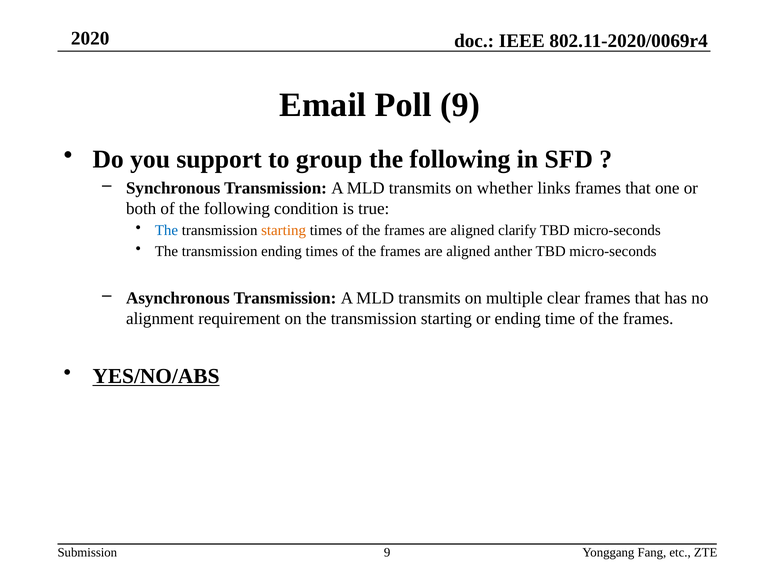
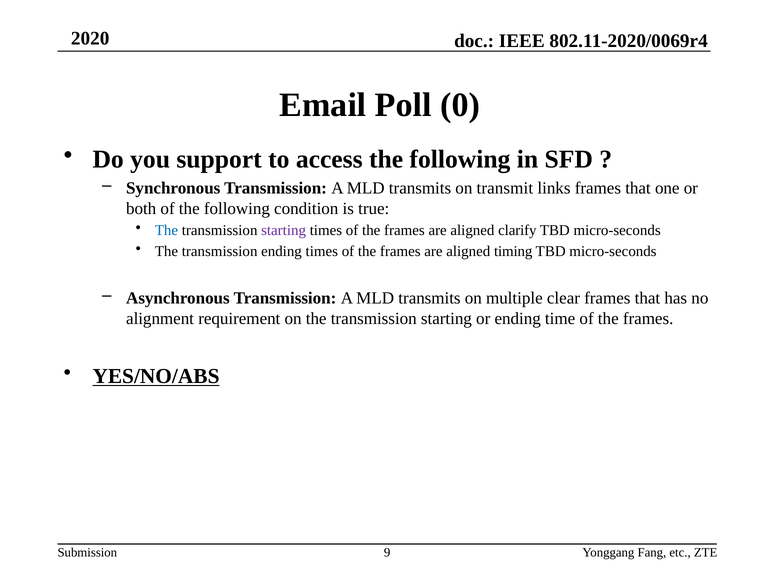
Poll 9: 9 -> 0
group: group -> access
whether: whether -> transmit
starting at (284, 230) colour: orange -> purple
anther: anther -> timing
